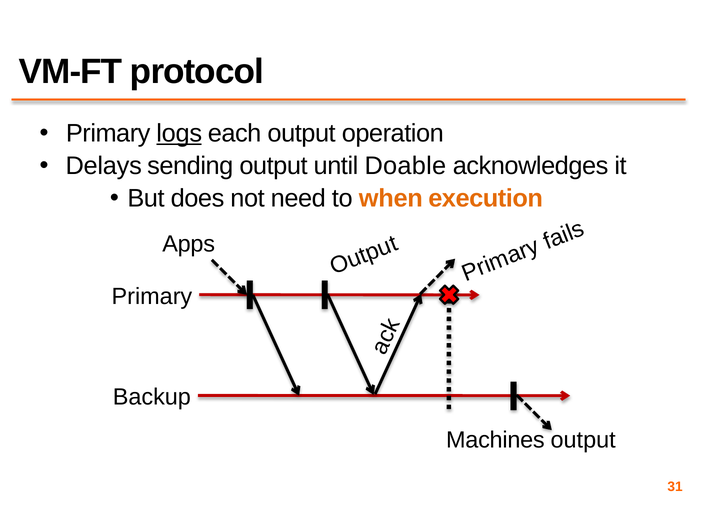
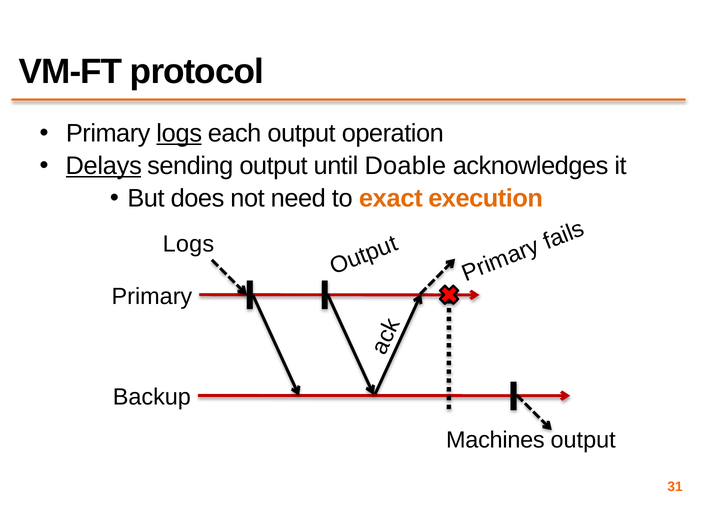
Delays underline: none -> present
when: when -> exact
Apps at (189, 244): Apps -> Logs
